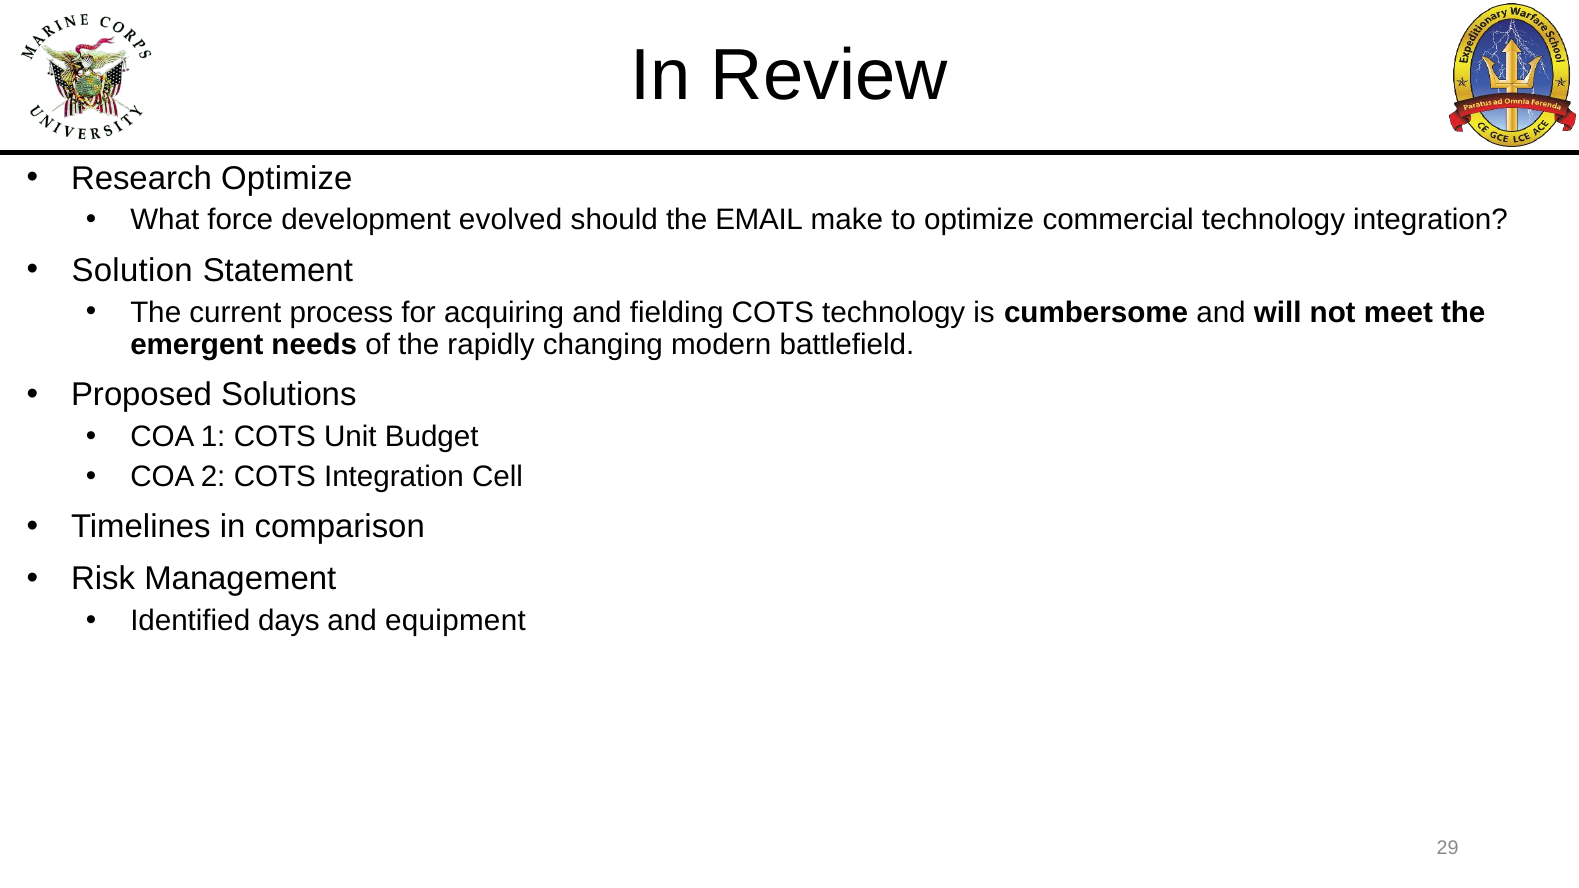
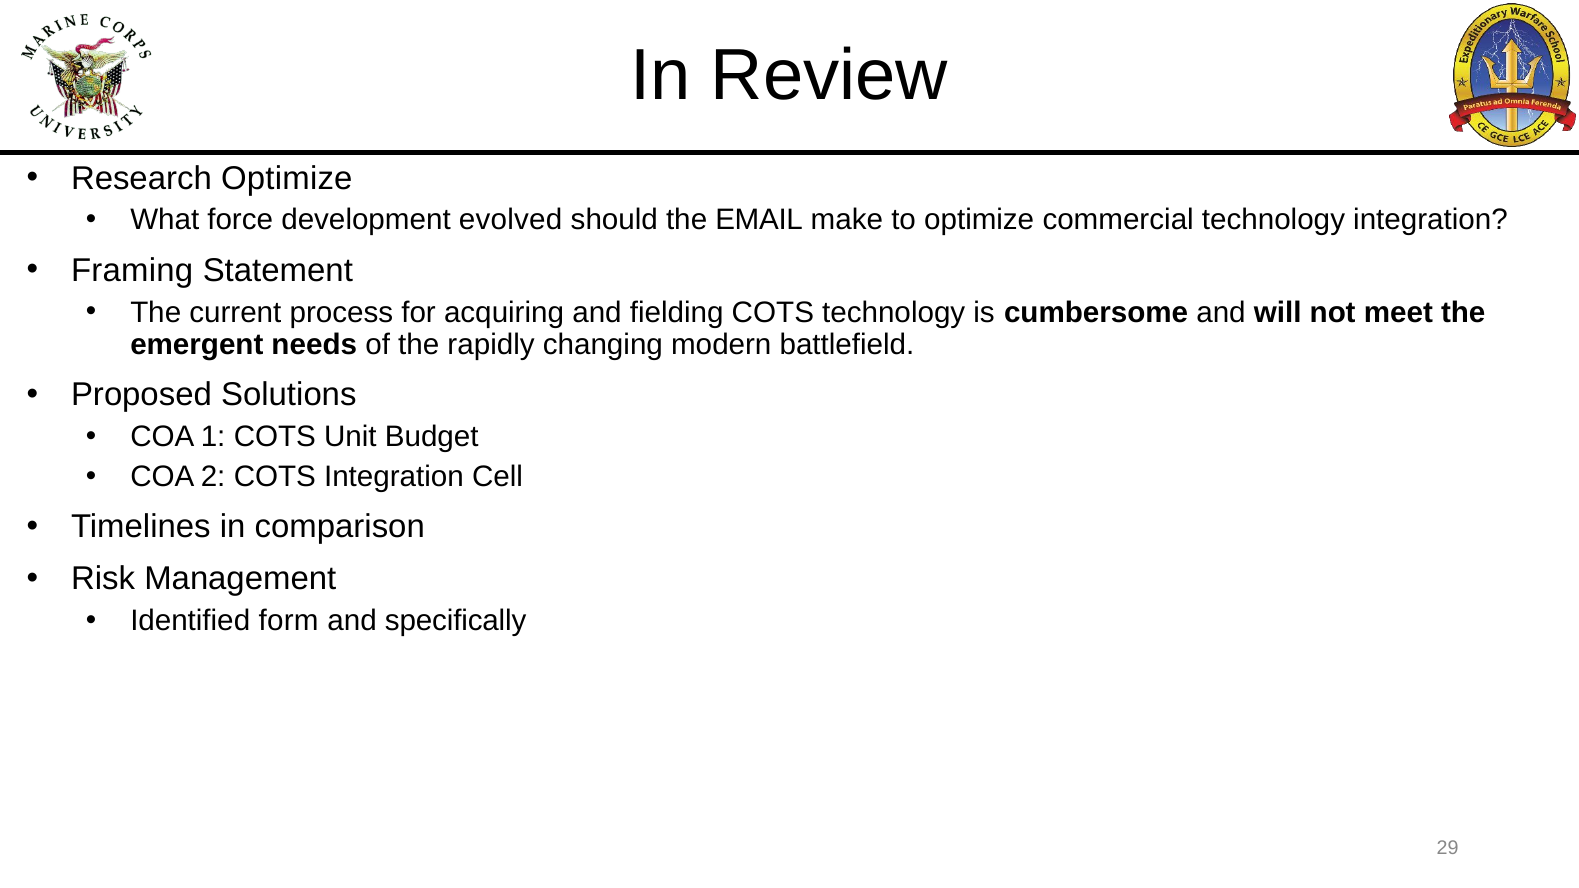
Solution: Solution -> Framing
days: days -> form
equipment: equipment -> specifically
